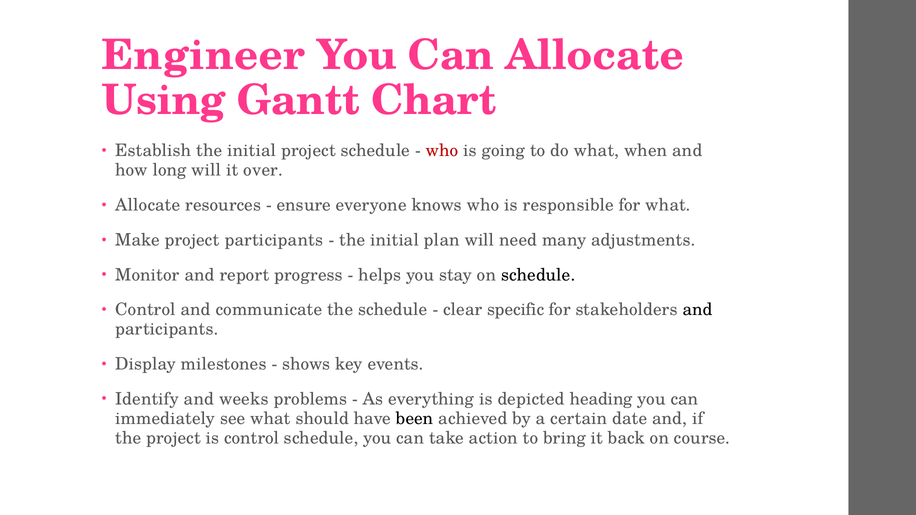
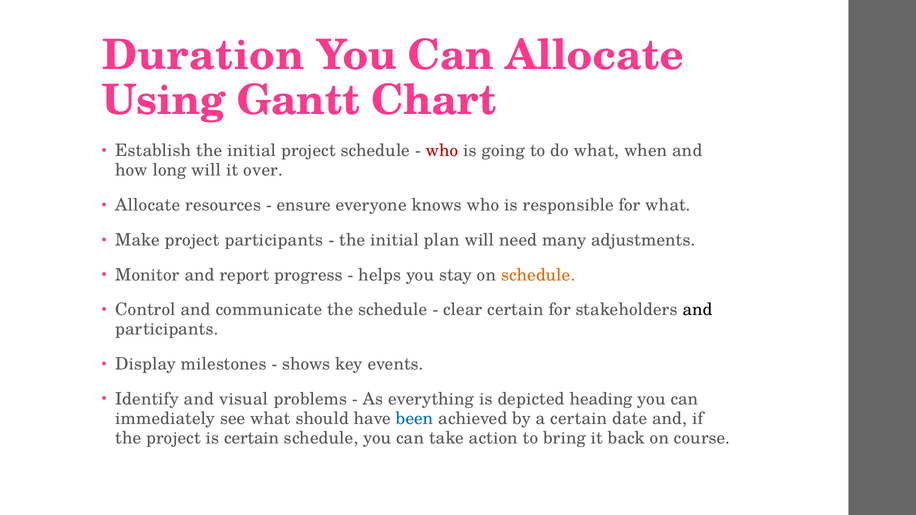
Engineer: Engineer -> Duration
schedule at (538, 275) colour: black -> orange
clear specific: specific -> certain
weeks: weeks -> visual
been colour: black -> blue
is control: control -> certain
